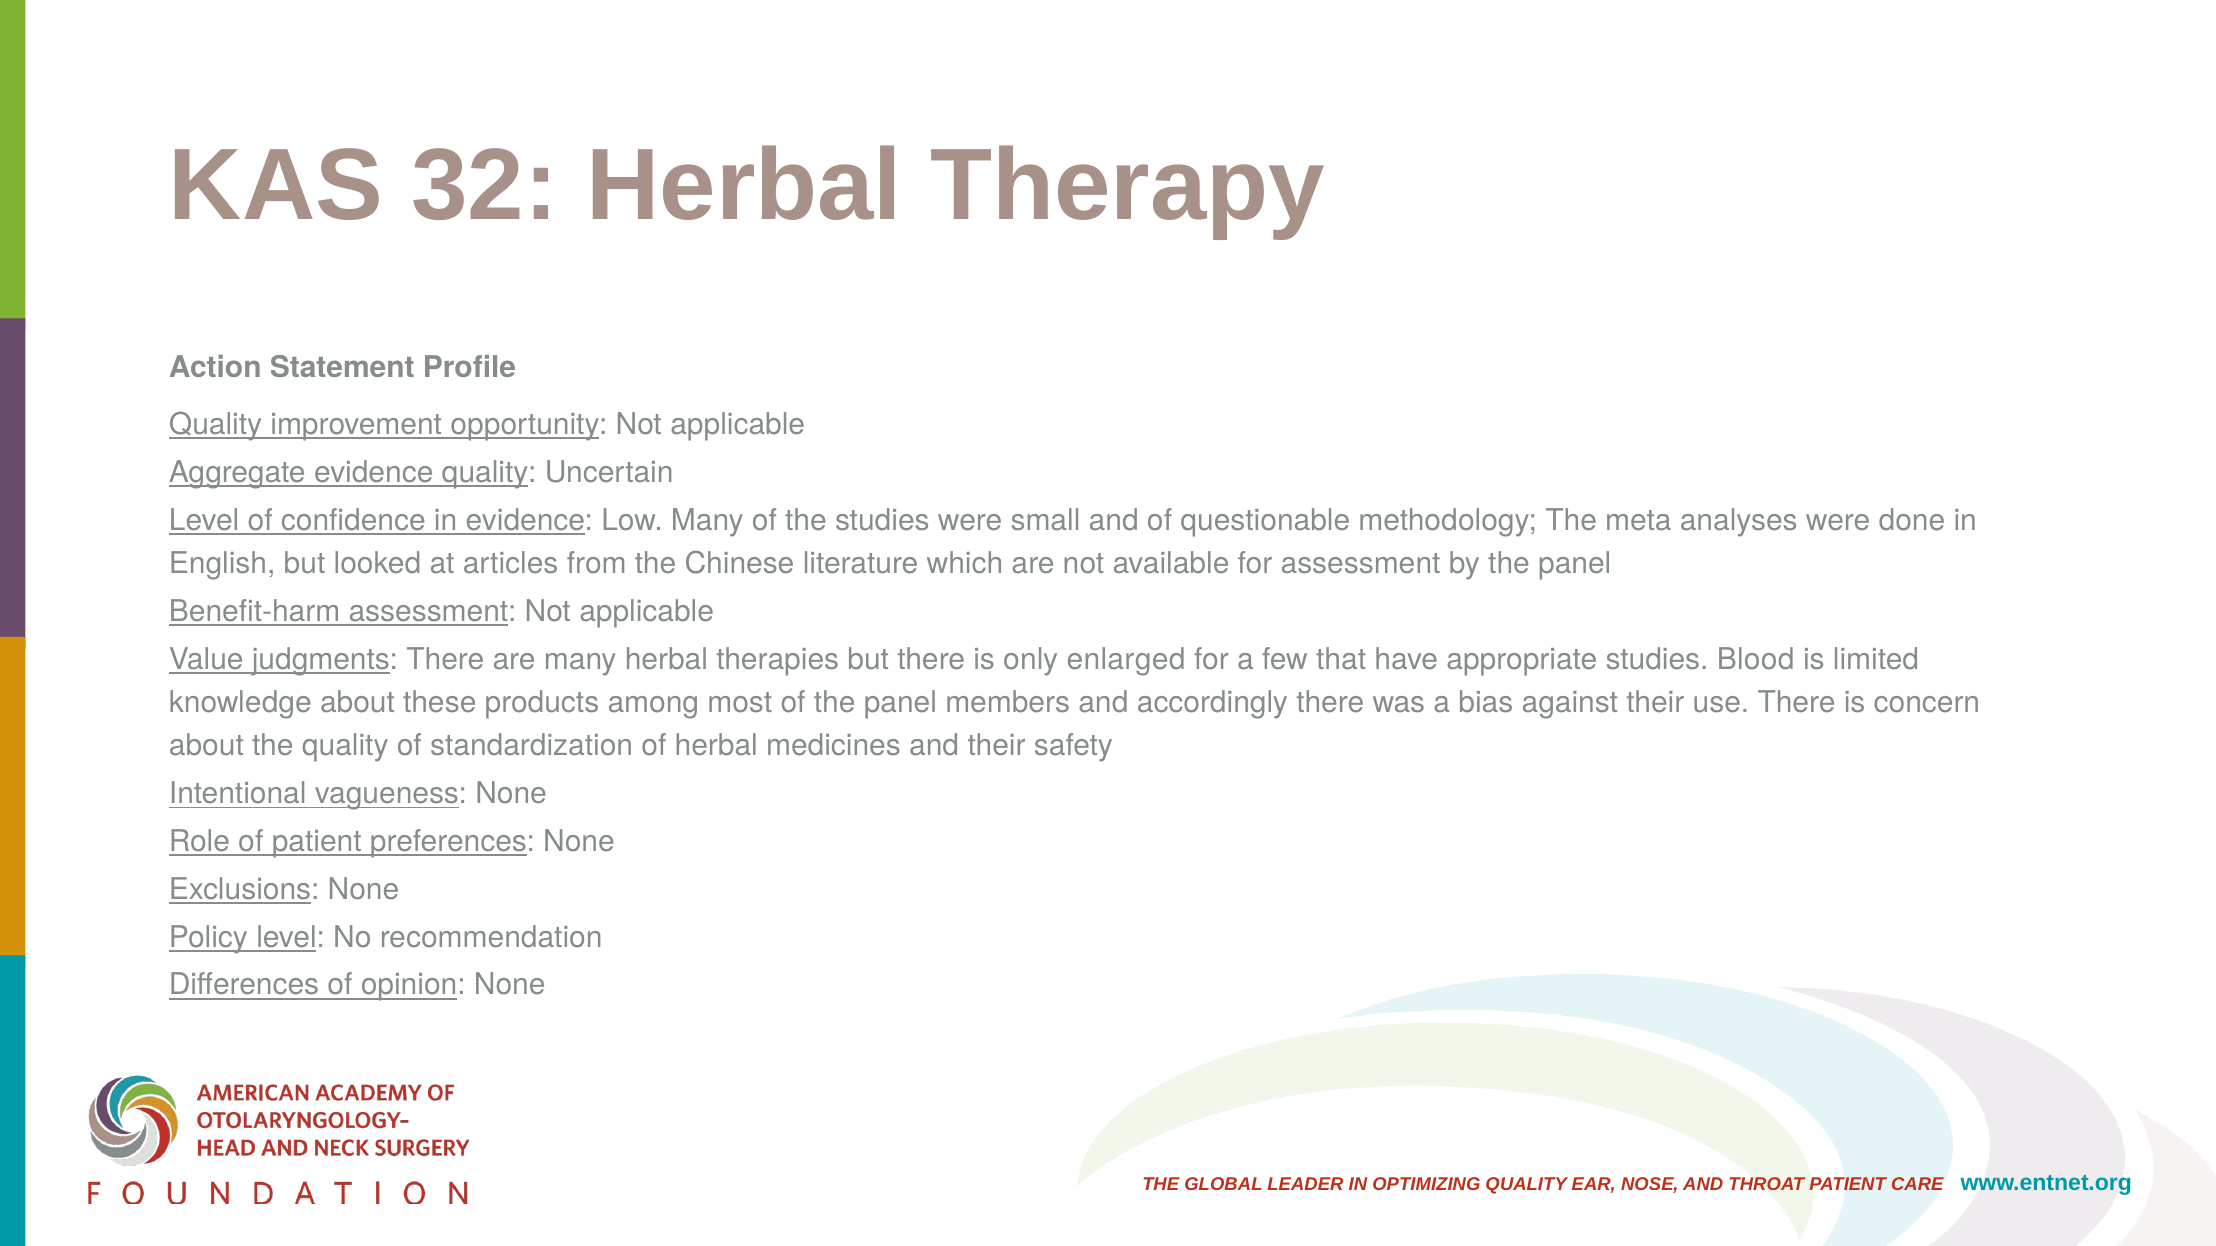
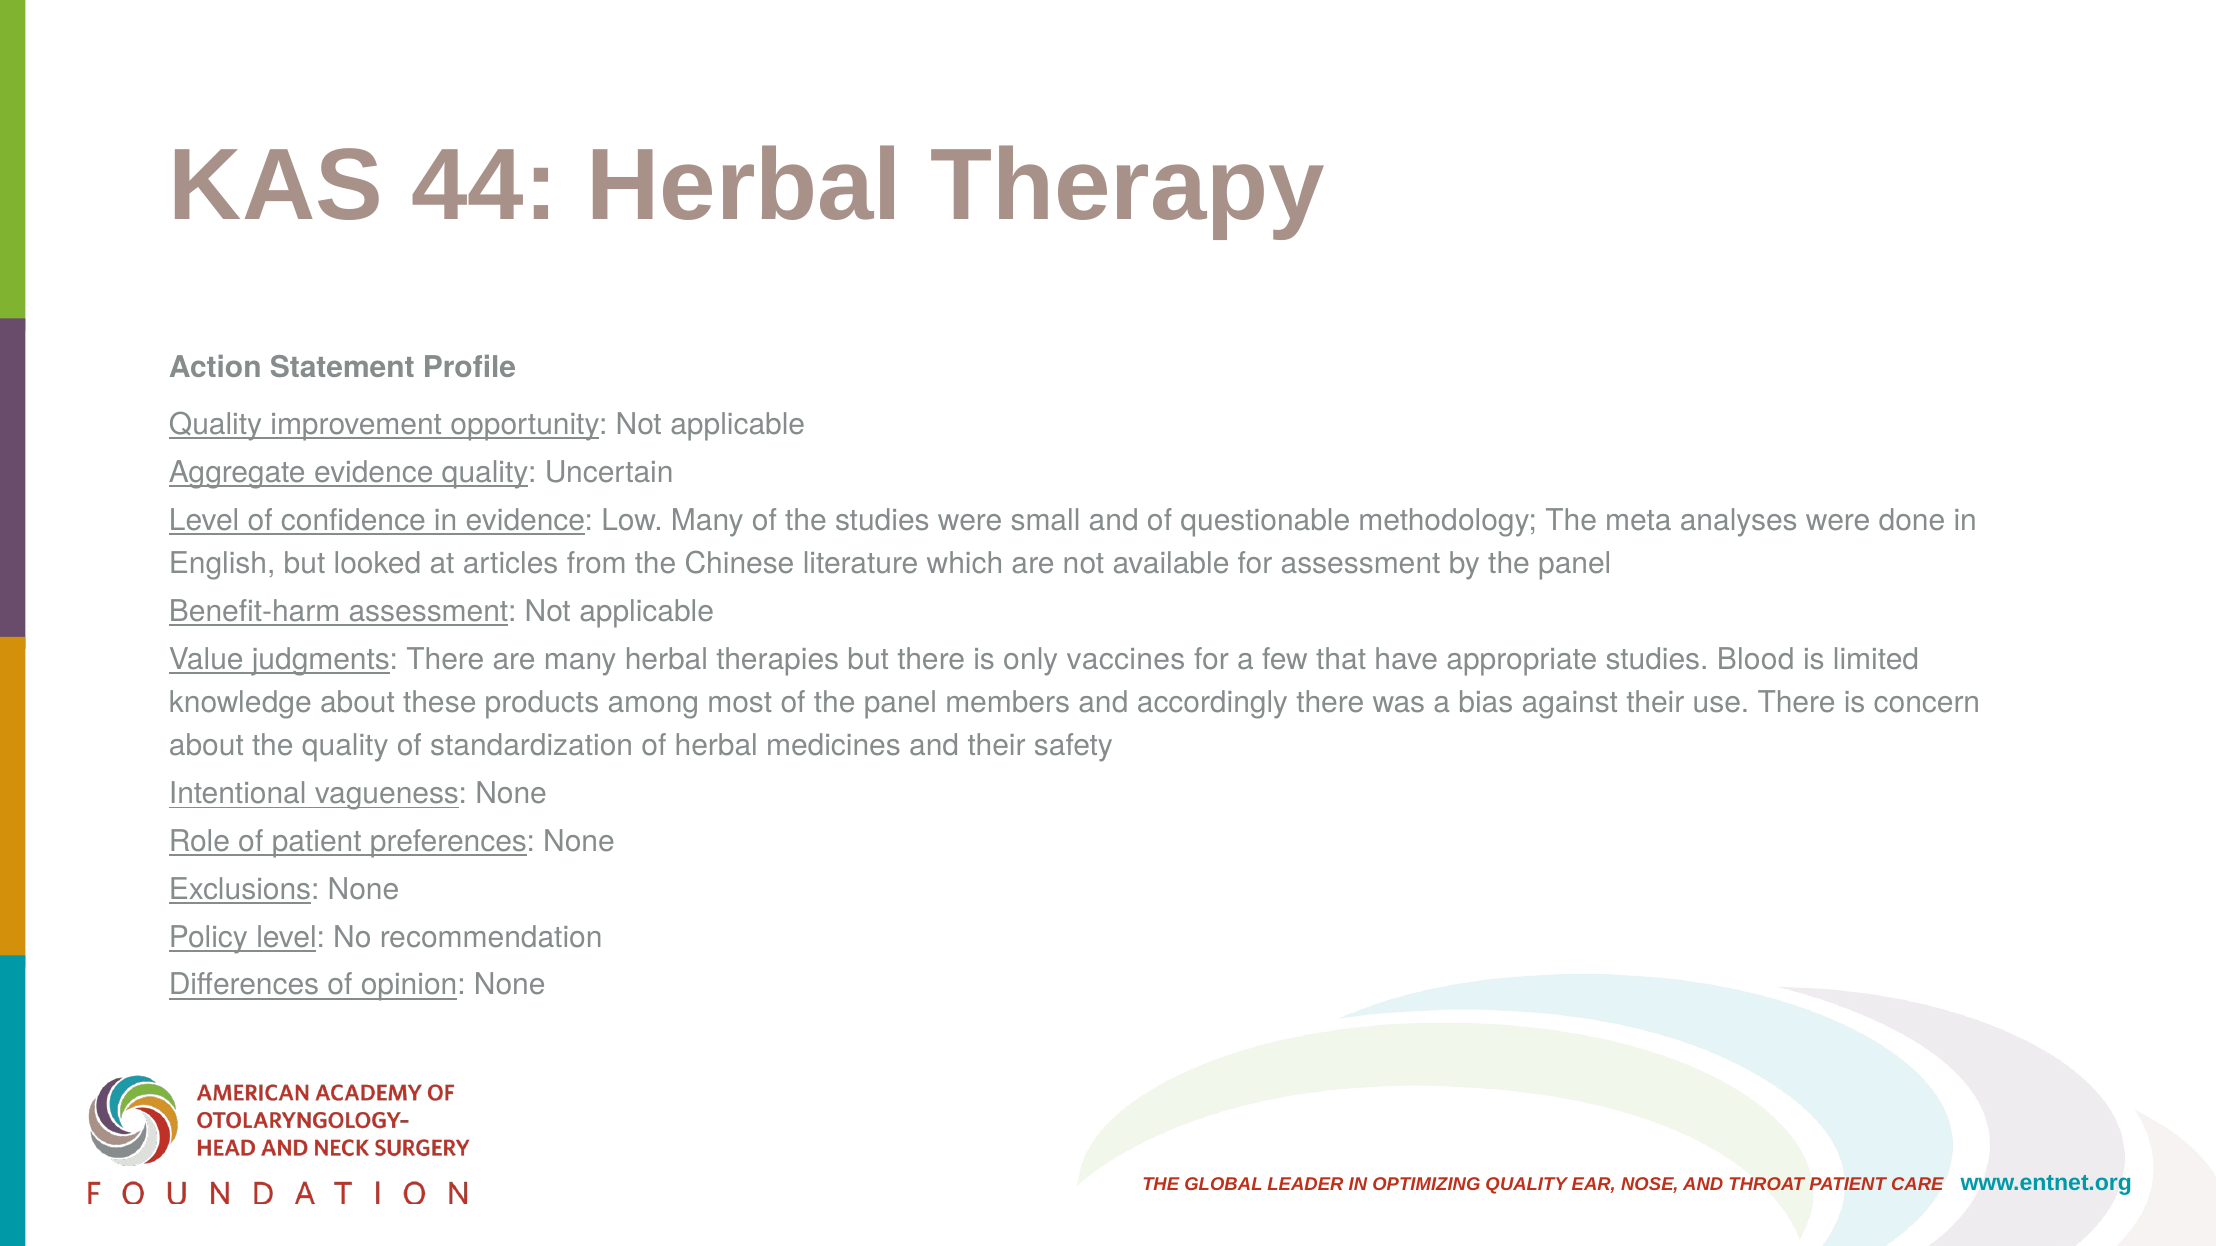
32: 32 -> 44
enlarged: enlarged -> vaccines
